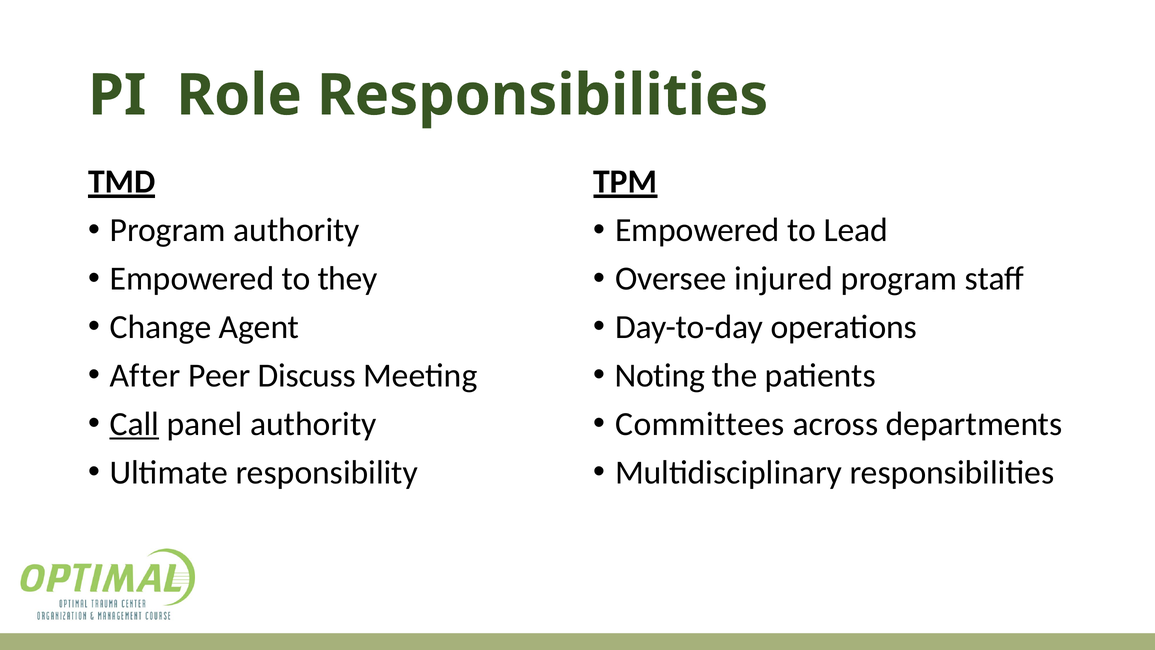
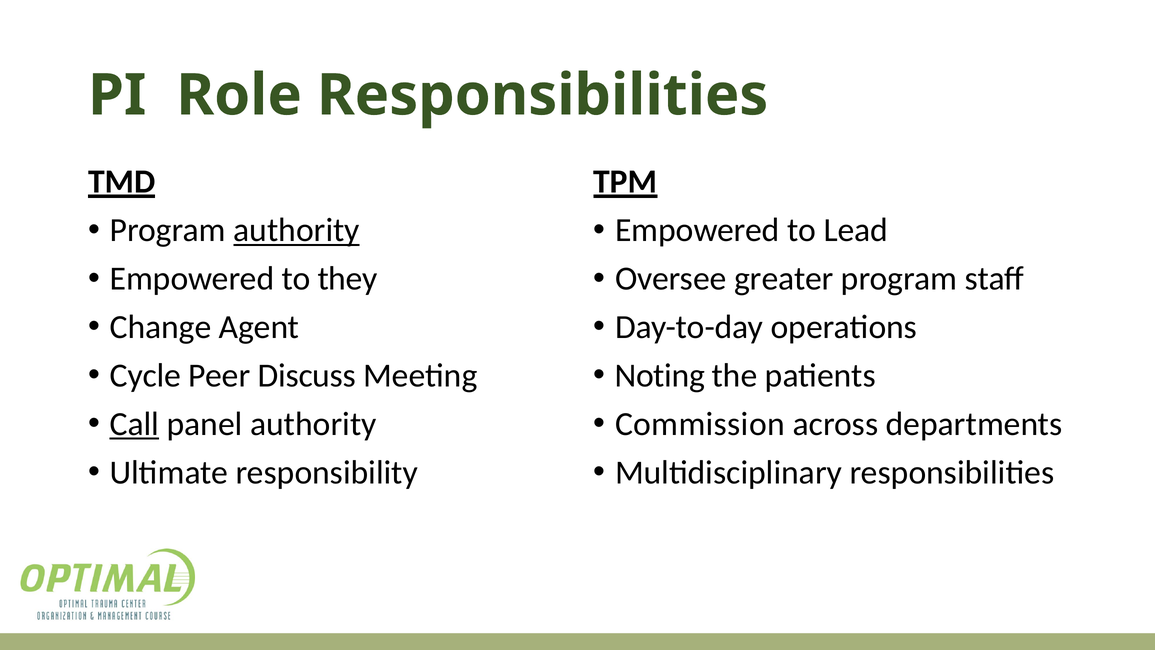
authority at (297, 230) underline: none -> present
injured: injured -> greater
After: After -> Cycle
Committees: Committees -> Commission
